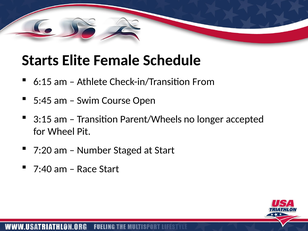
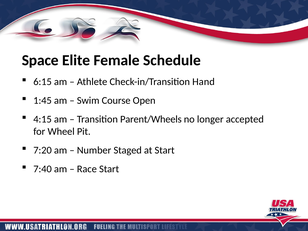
Starts: Starts -> Space
From: From -> Hand
5:45: 5:45 -> 1:45
3:15: 3:15 -> 4:15
